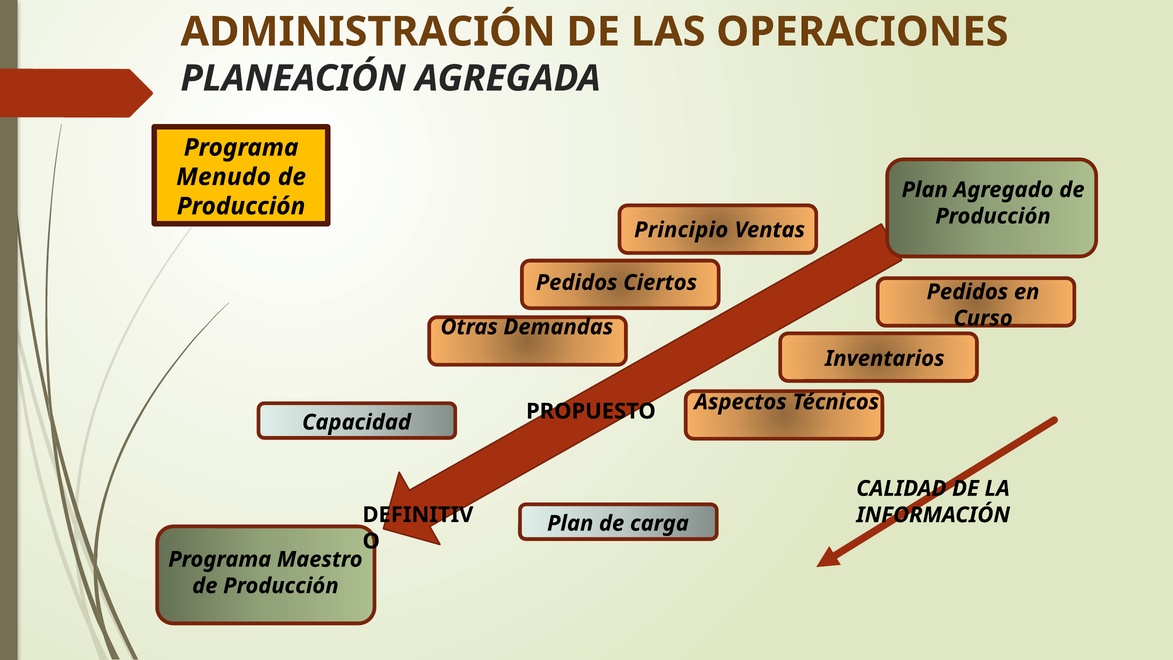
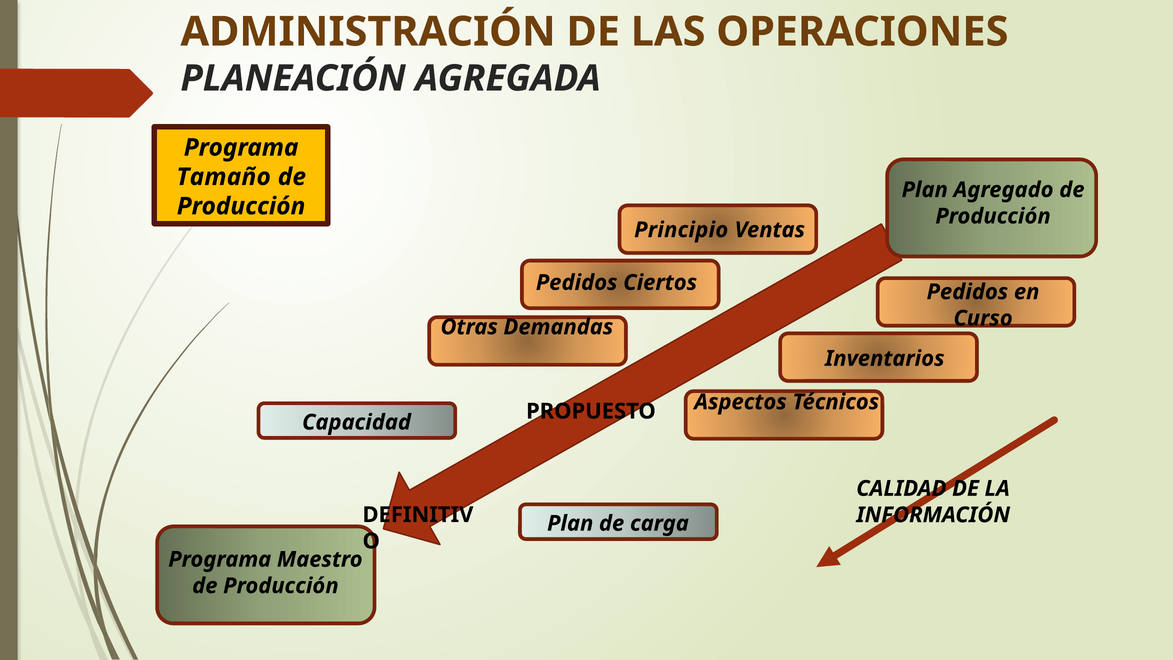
Menudo: Menudo -> Tamaño
